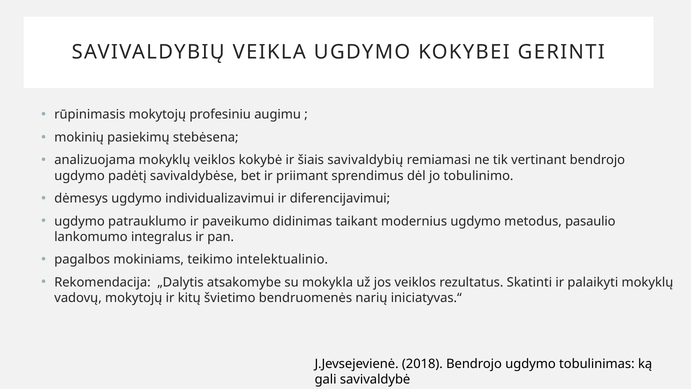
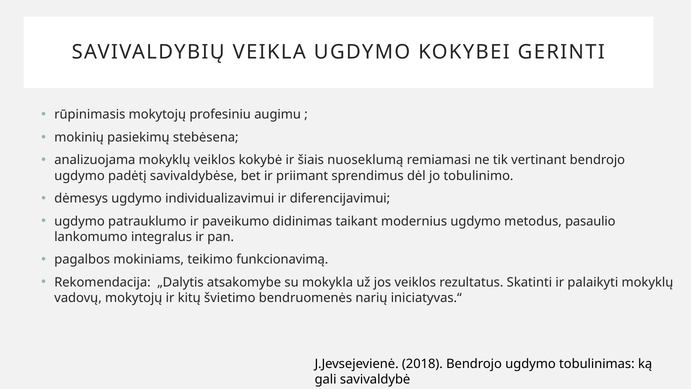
šiais savivaldybių: savivaldybių -> nuoseklumą
intelektualinio: intelektualinio -> funkcionavimą
